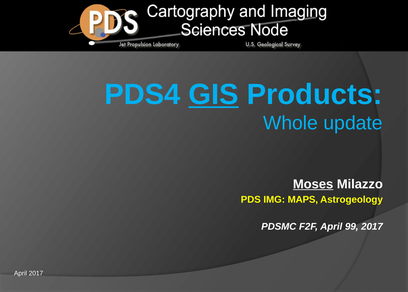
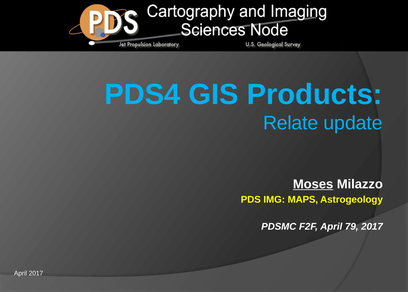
GIS underline: present -> none
Whole: Whole -> Relate
99: 99 -> 79
